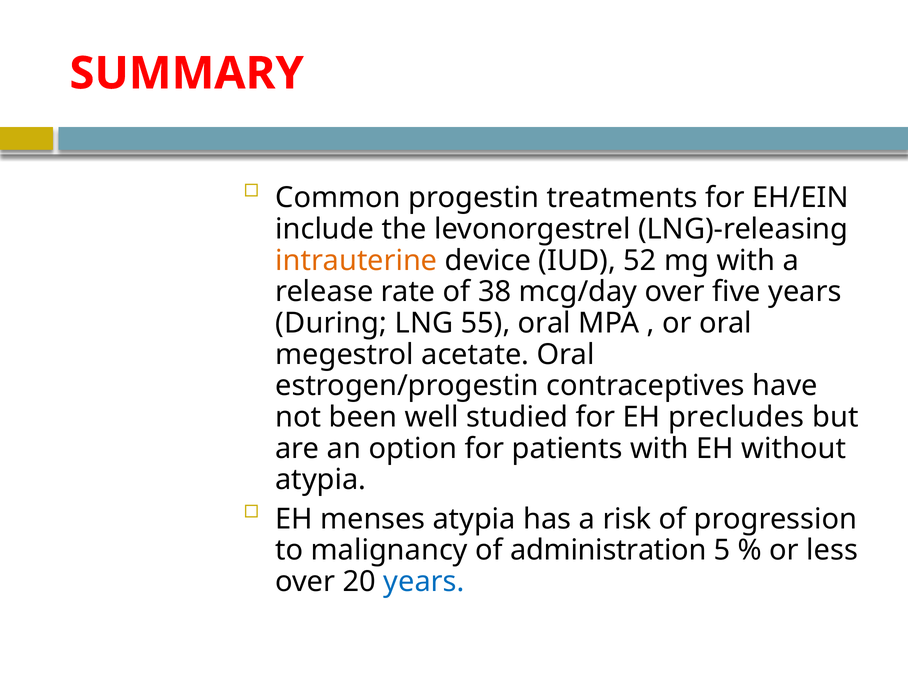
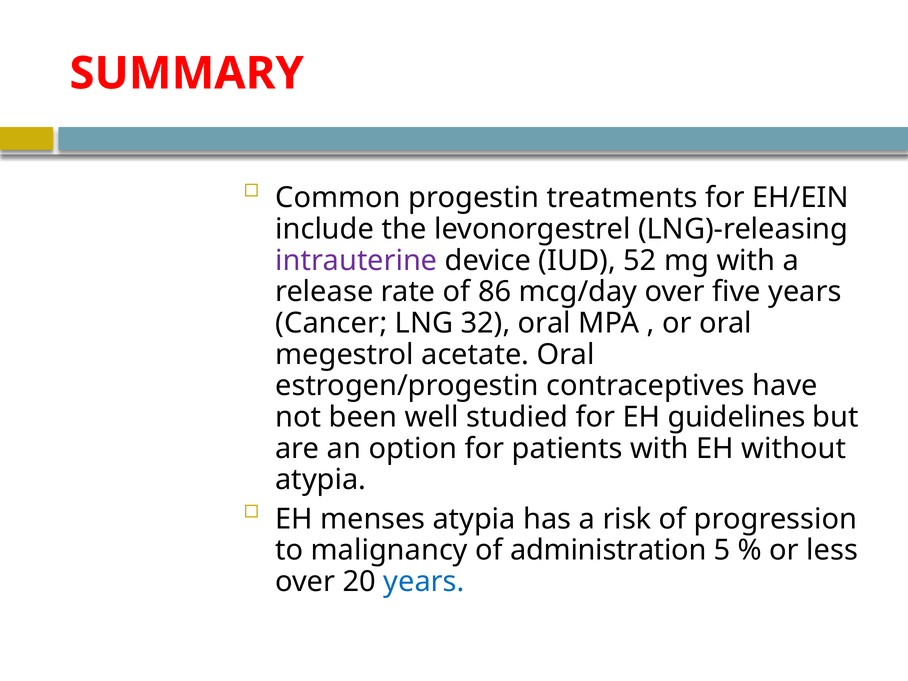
intrauterine colour: orange -> purple
38: 38 -> 86
During: During -> Cancer
55: 55 -> 32
precludes: precludes -> guidelines
